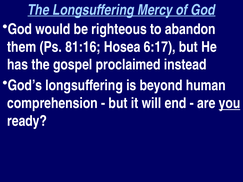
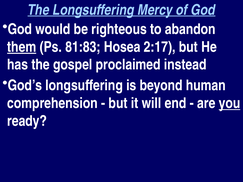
them underline: none -> present
81:16: 81:16 -> 81:83
6:17: 6:17 -> 2:17
